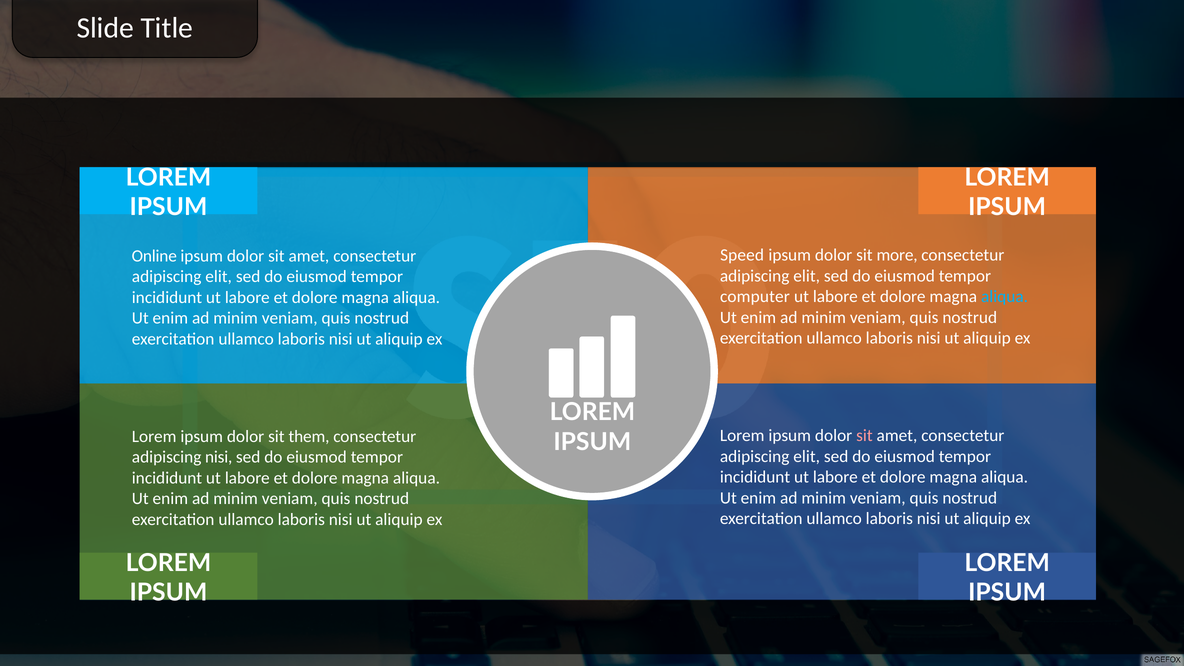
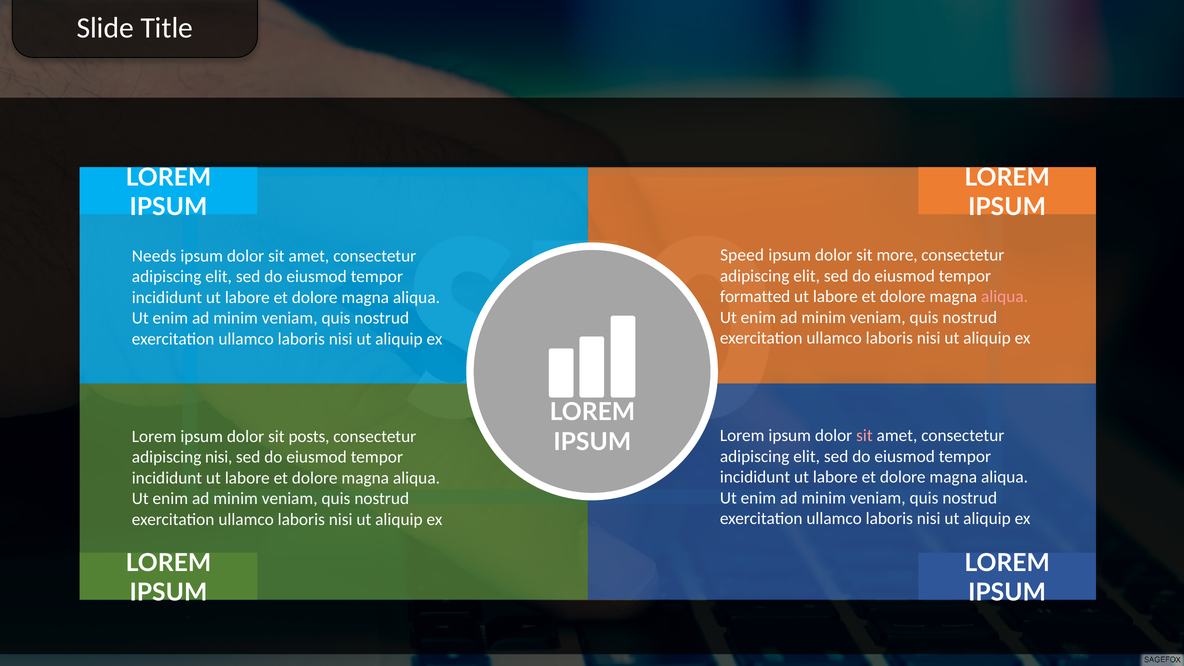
Online: Online -> Needs
computer: computer -> formatted
aliqua at (1005, 297) colour: light blue -> pink
them: them -> posts
